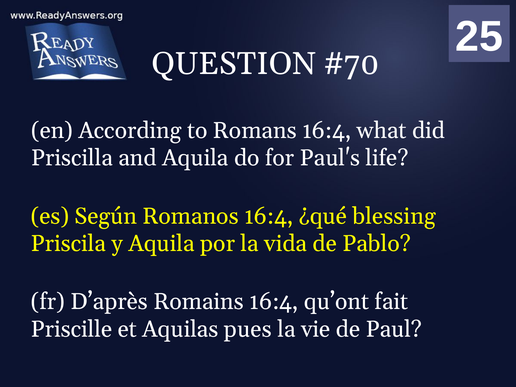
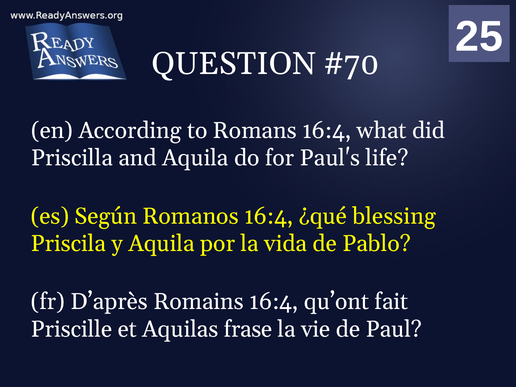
pues: pues -> frase
